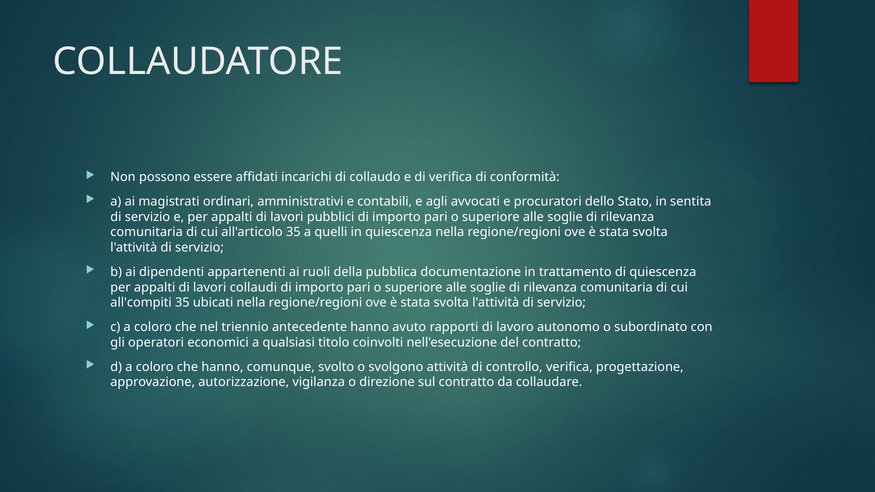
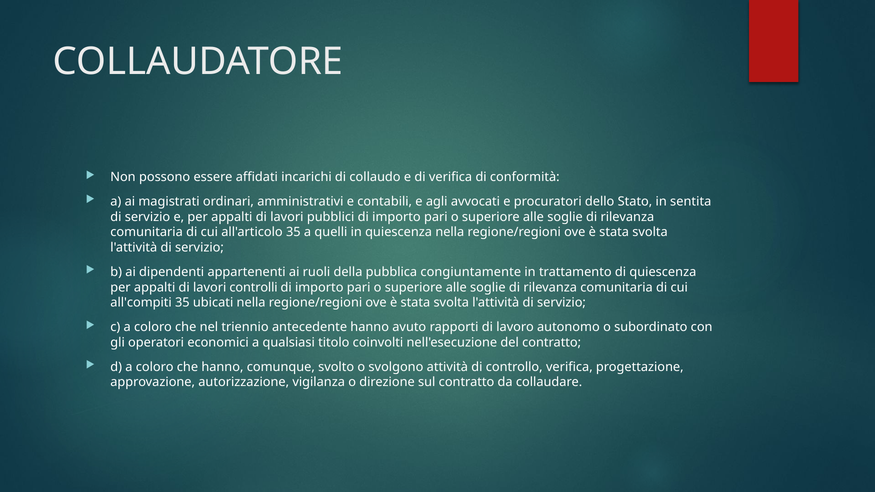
documentazione: documentazione -> congiuntamente
collaudi: collaudi -> controlli
